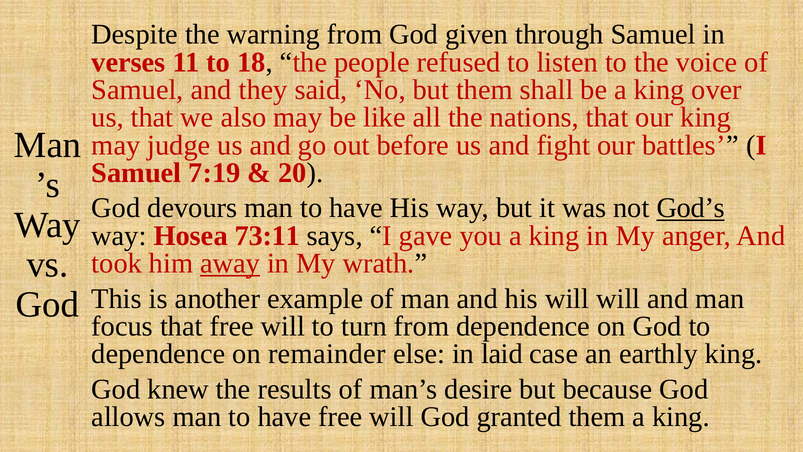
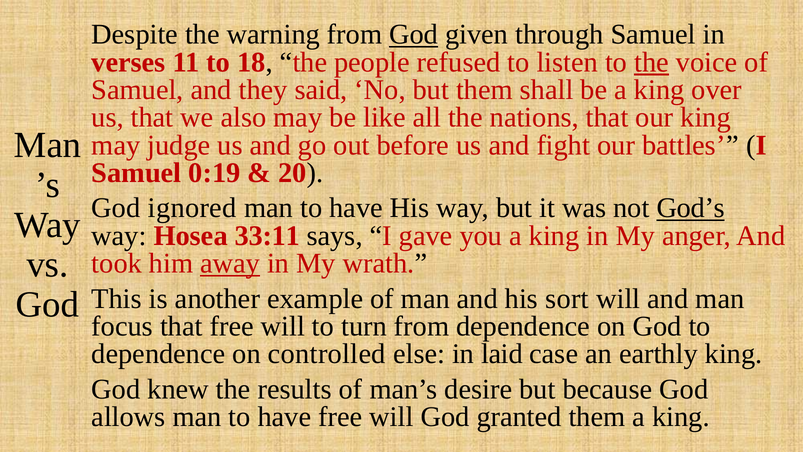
God at (414, 35) underline: none -> present
the at (652, 62) underline: none -> present
7:19: 7:19 -> 0:19
devours: devours -> ignored
73:11: 73:11 -> 33:11
his will: will -> sort
remainder: remainder -> controlled
